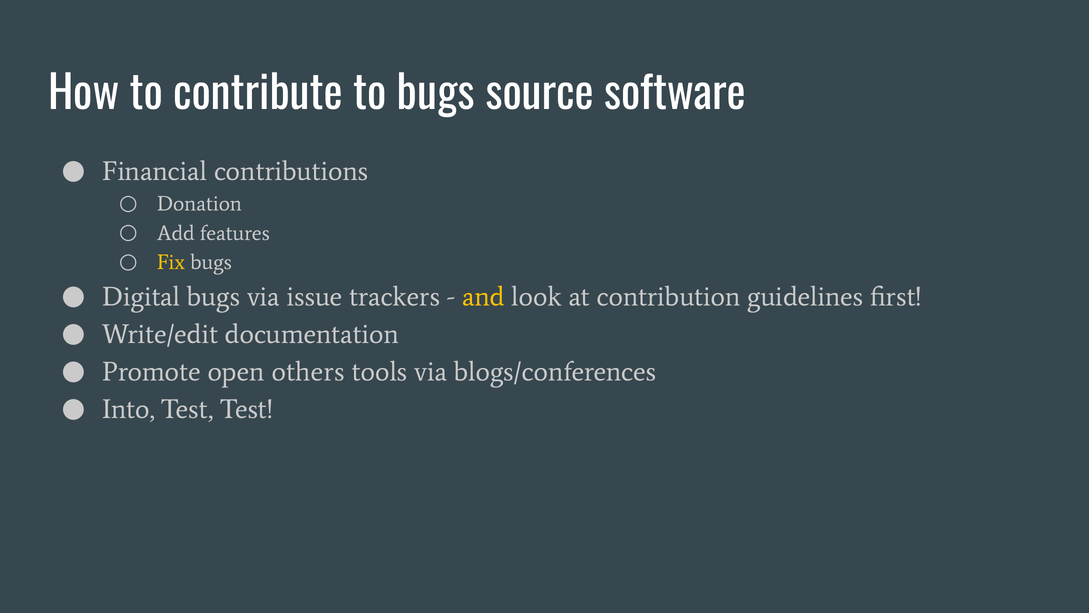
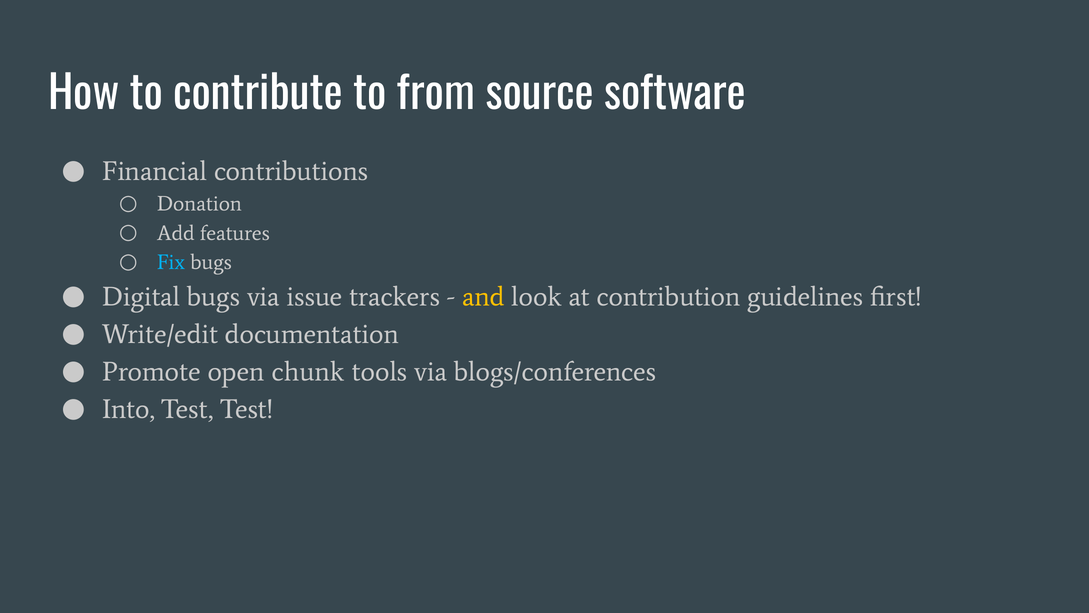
to bugs: bugs -> from
Fix colour: yellow -> light blue
others: others -> chunk
